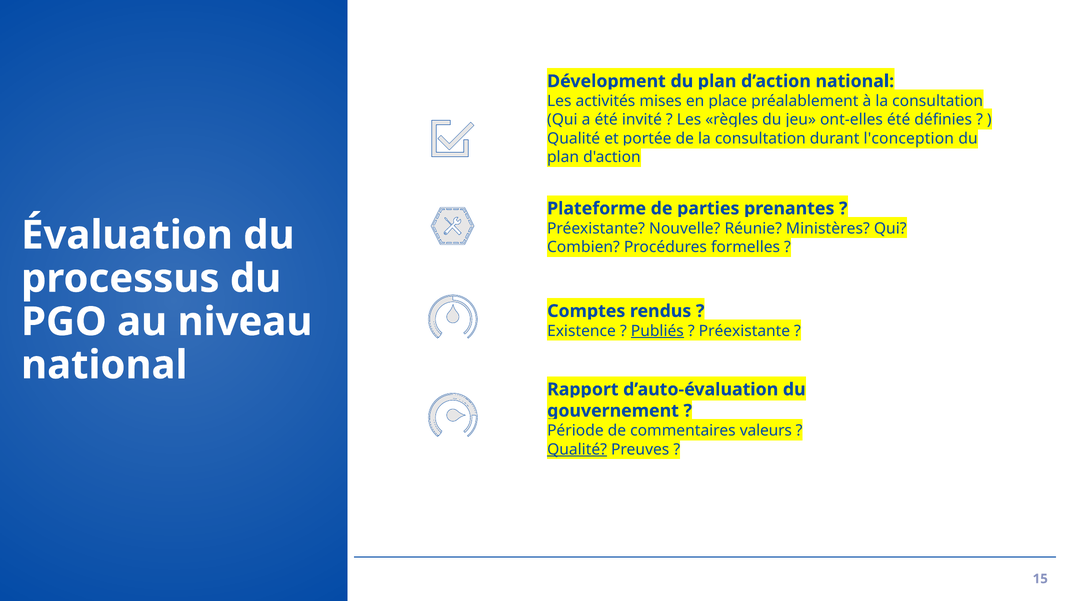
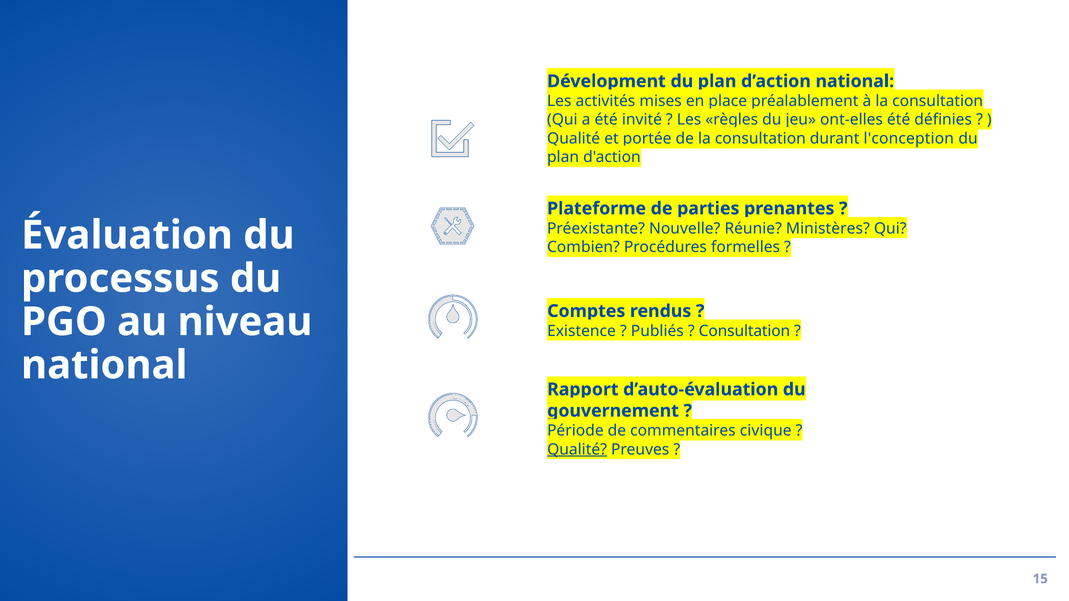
Publiés underline: present -> none
Préexistante at (744, 331): Préexistante -> Consultation
valeurs: valeurs -> civique
